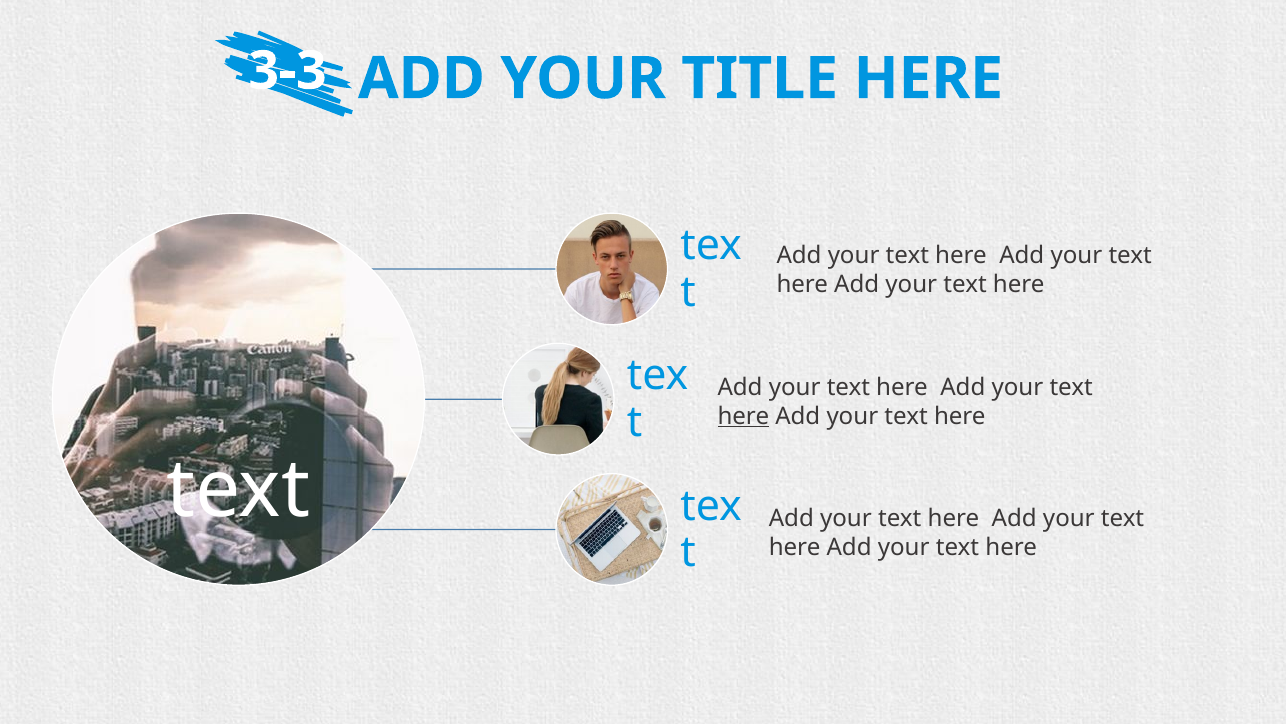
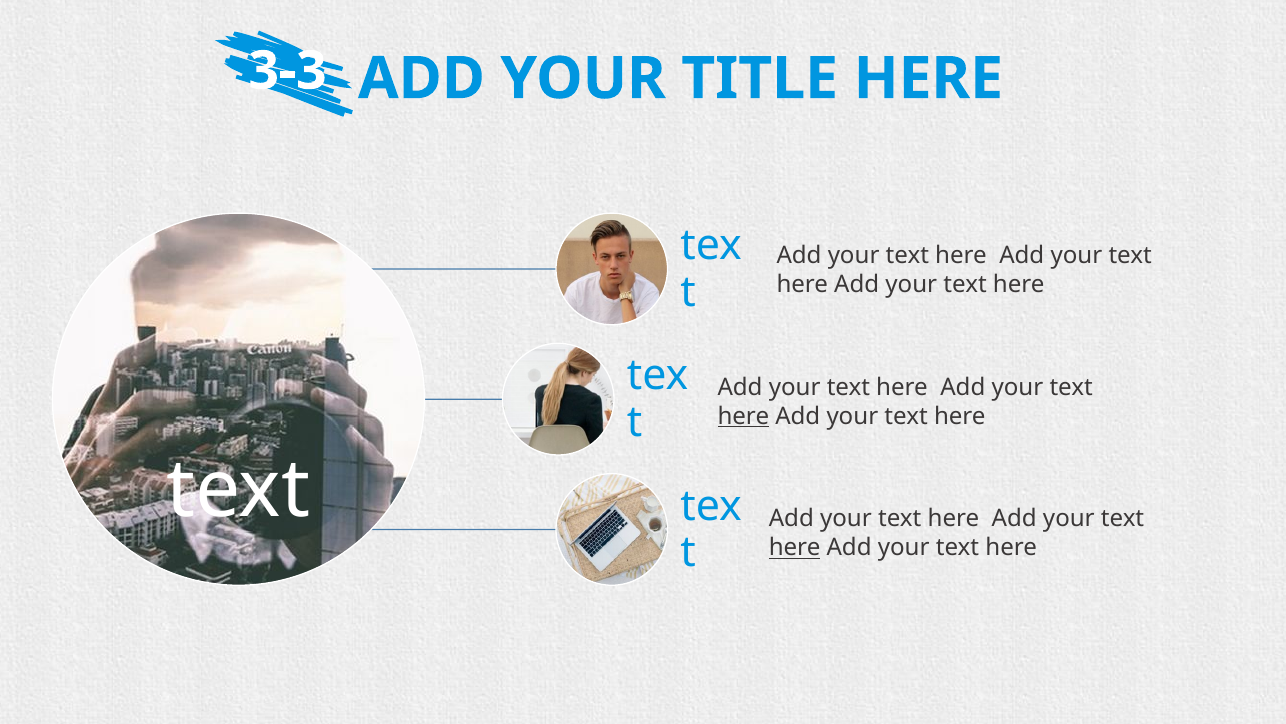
here at (795, 547) underline: none -> present
